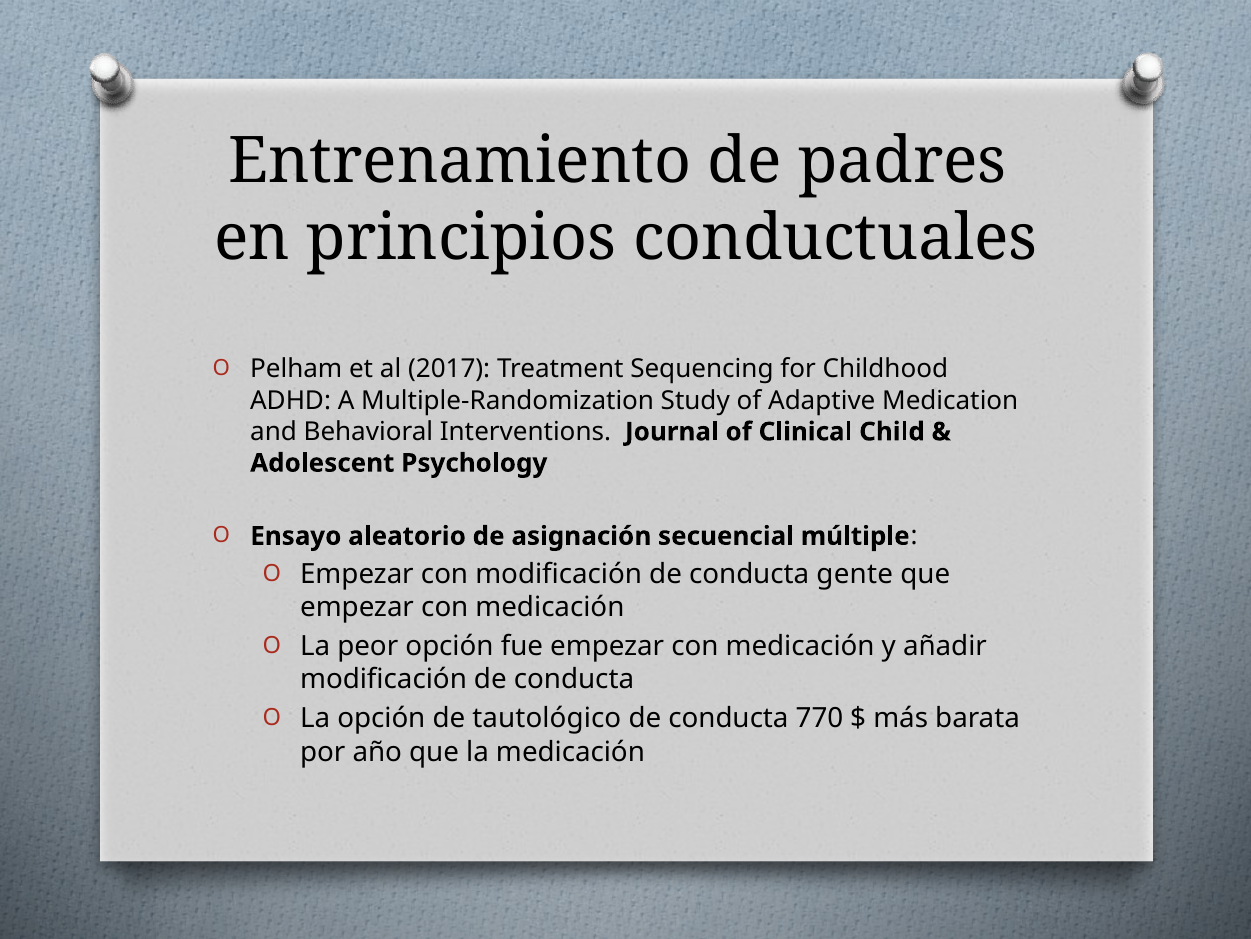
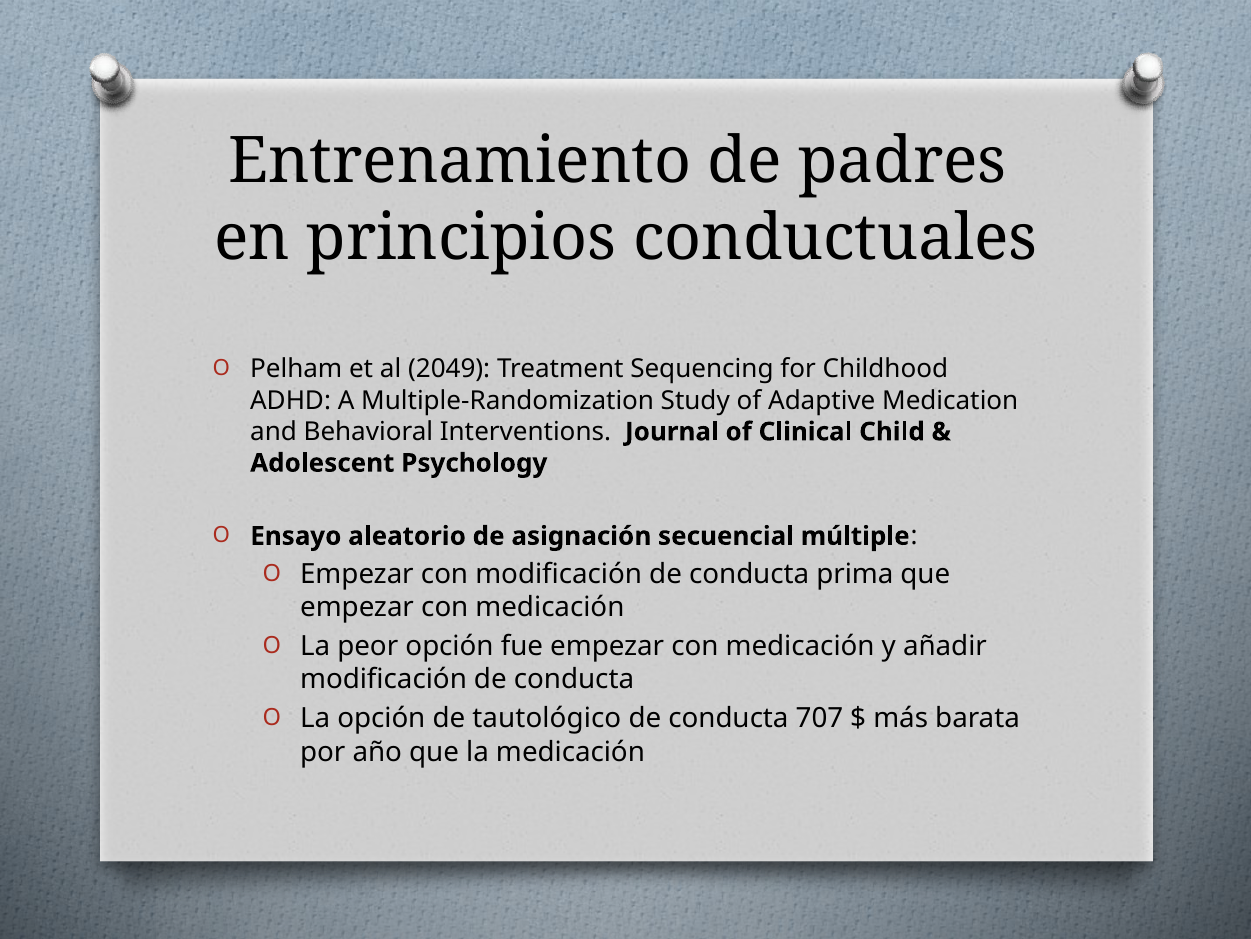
2017: 2017 -> 2049
gente: gente -> prima
770: 770 -> 707
